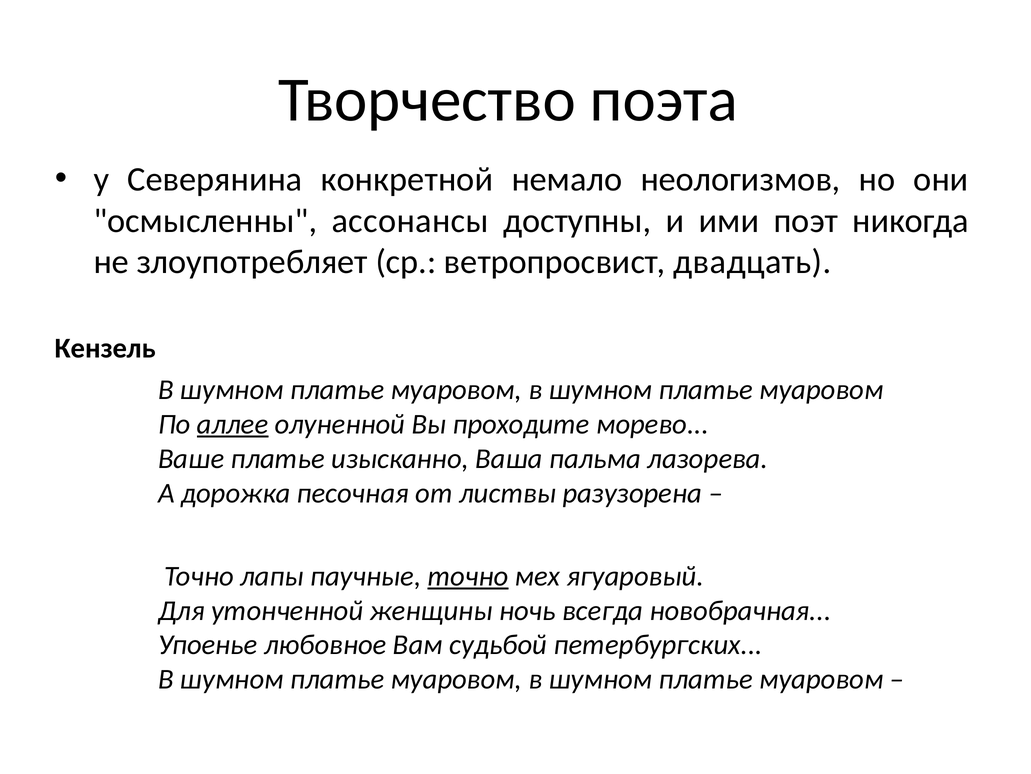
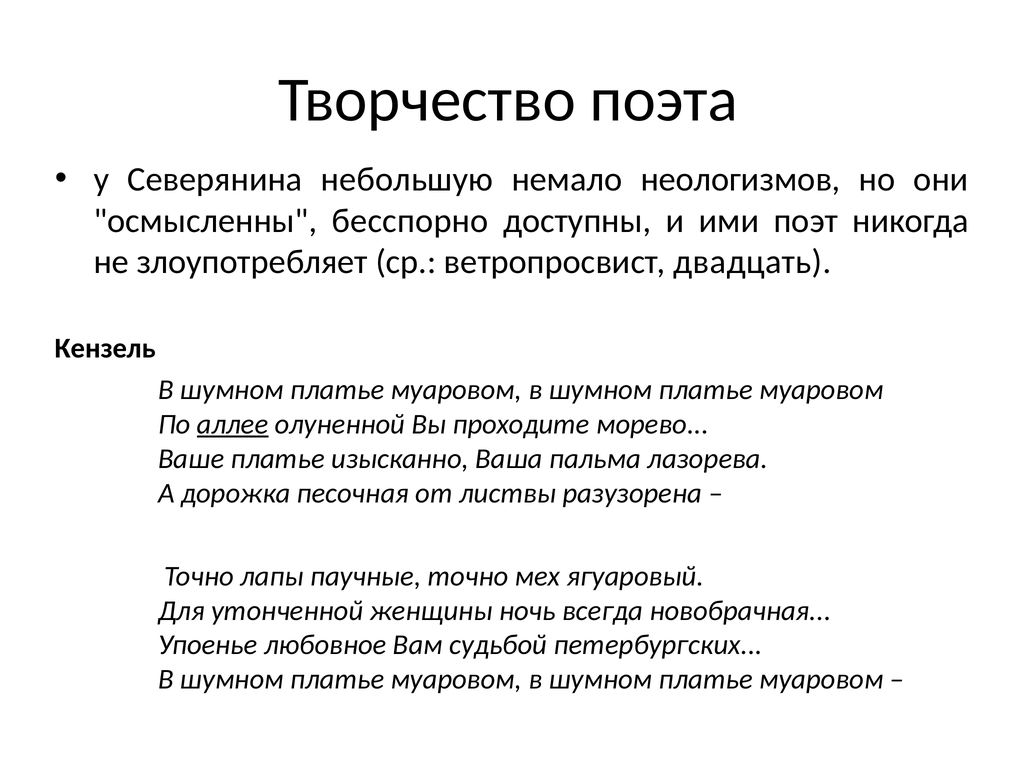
конкретной: конкретной -> небольшую
ассонансы: ассонансы -> бесспорно
точно at (468, 576) underline: present -> none
